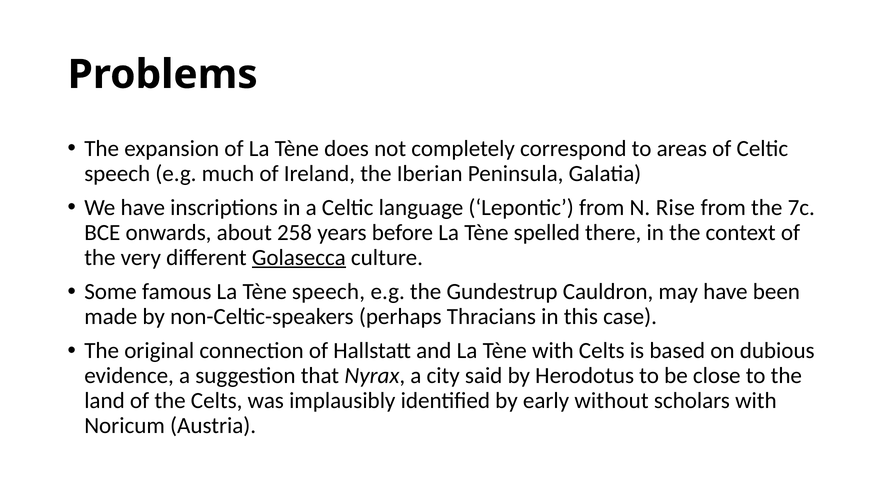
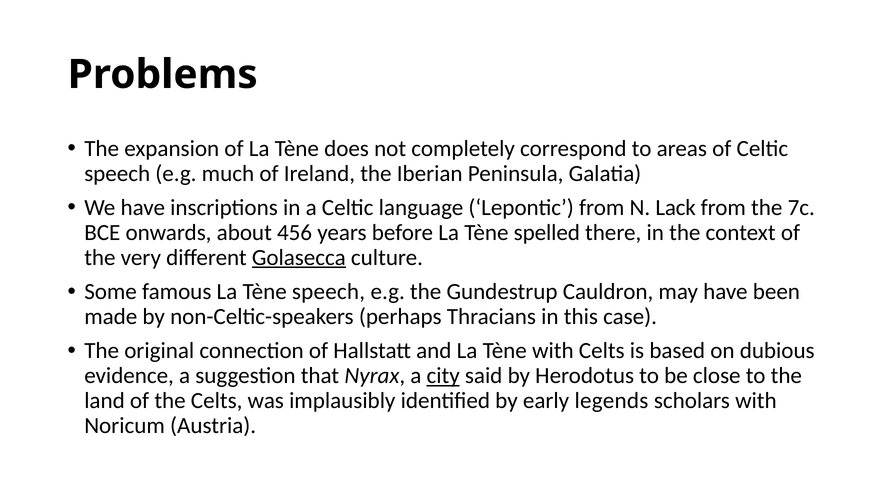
Rise: Rise -> Lack
258: 258 -> 456
city underline: none -> present
without: without -> legends
